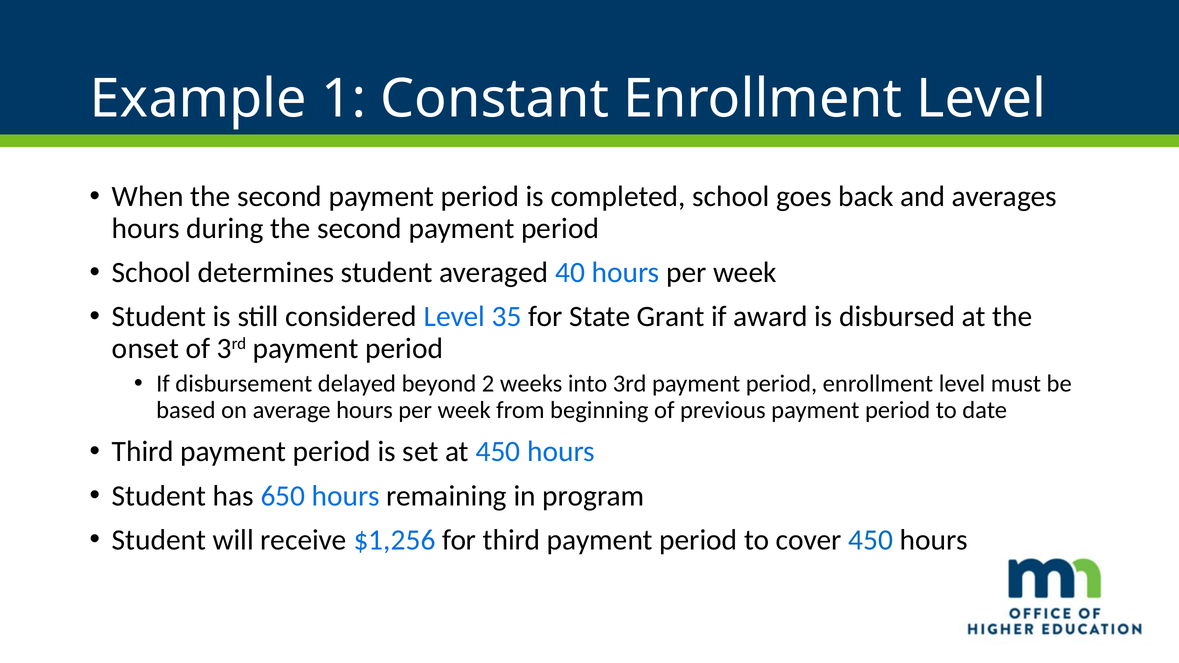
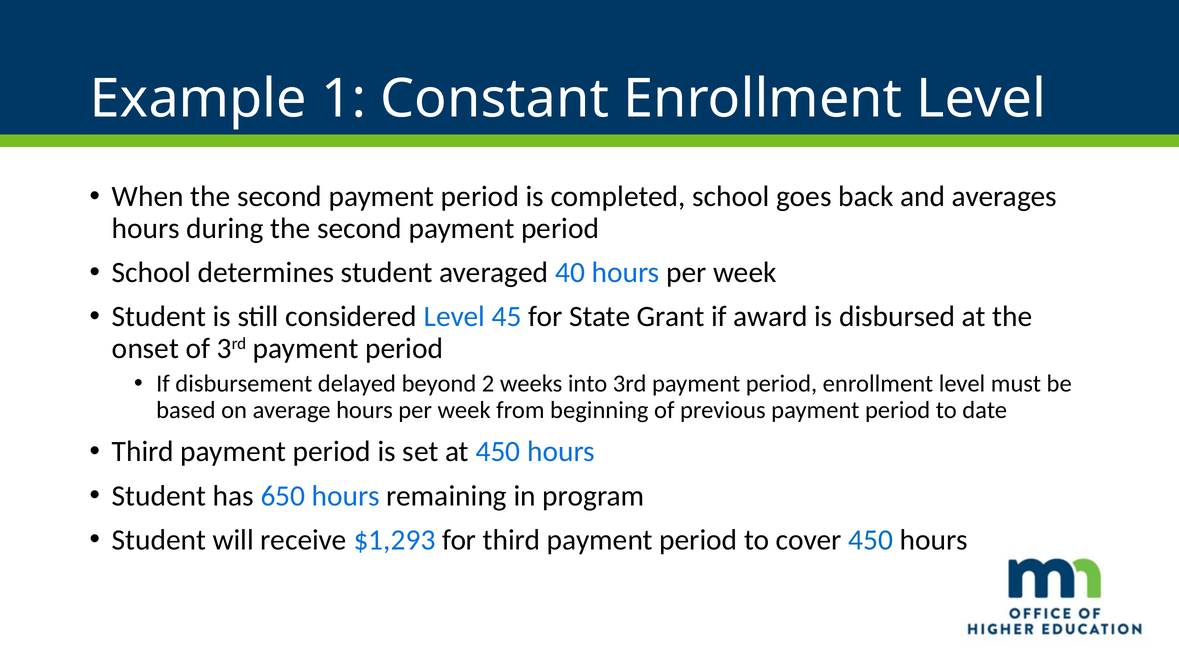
35: 35 -> 45
$1,256: $1,256 -> $1,293
